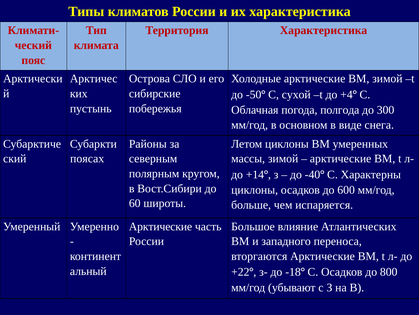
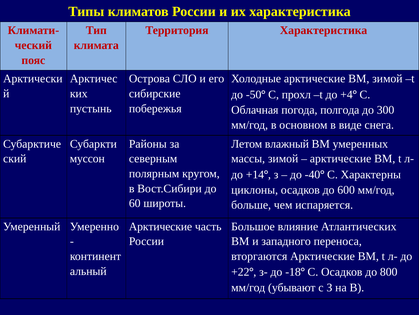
сухой: сухой -> прохл
Летом циклоны: циклоны -> влажный
поясах: поясах -> муссон
